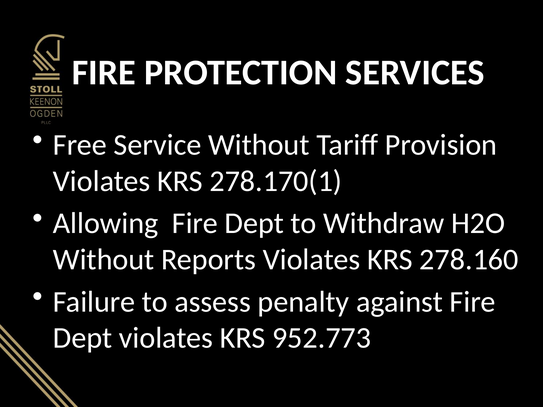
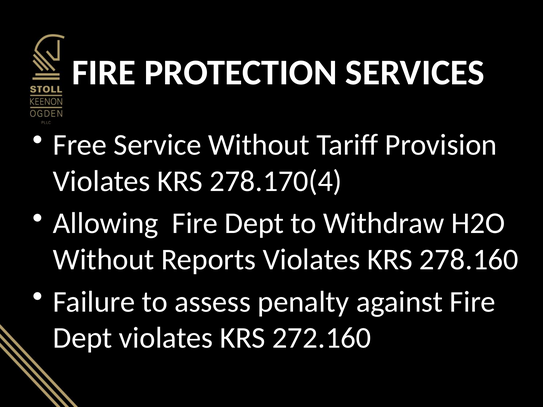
278.170(1: 278.170(1 -> 278.170(4
952.773: 952.773 -> 272.160
